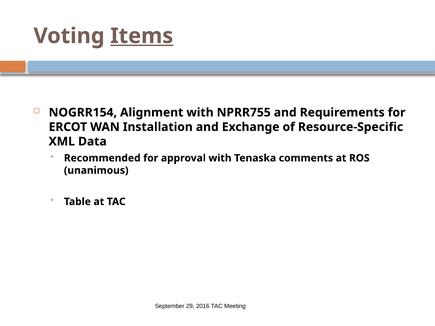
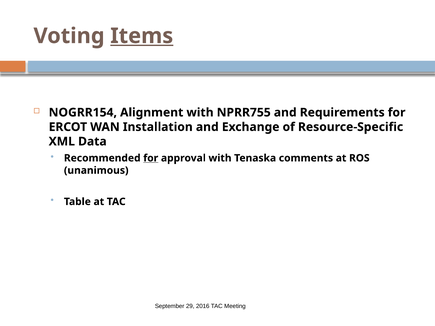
for at (151, 158) underline: none -> present
